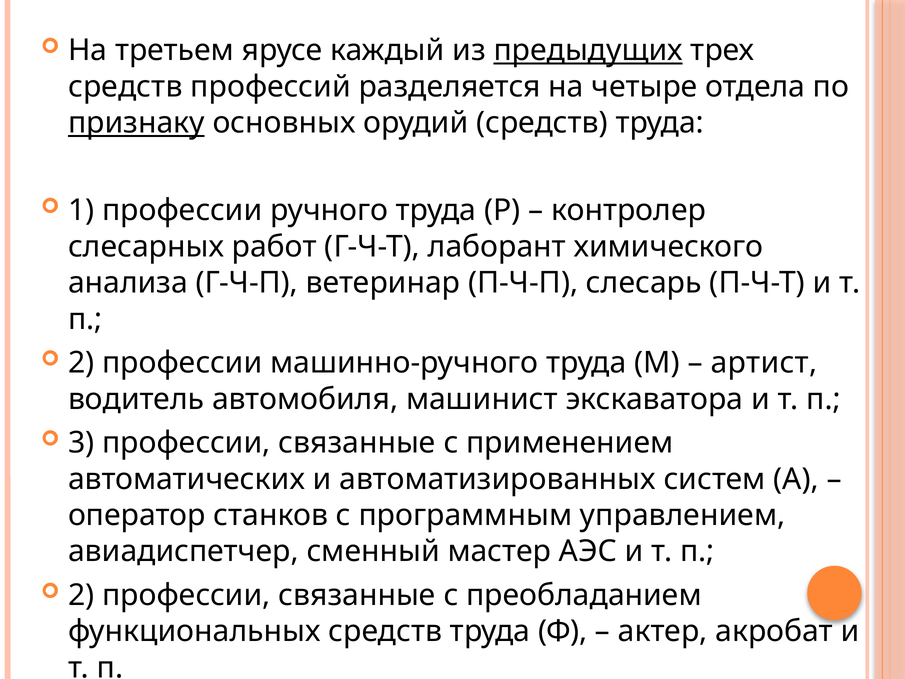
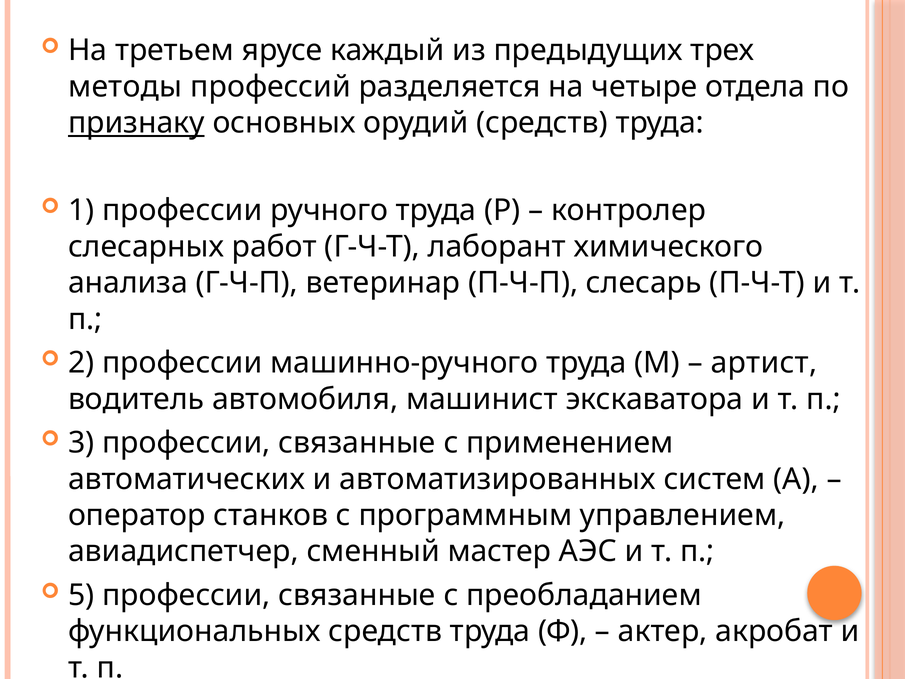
предыдущих underline: present -> none
средств at (125, 87): средств -> методы
2 at (81, 595): 2 -> 5
